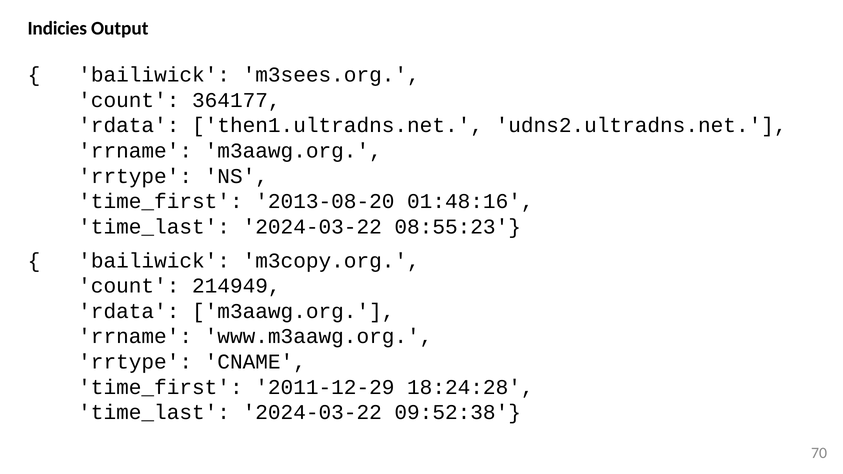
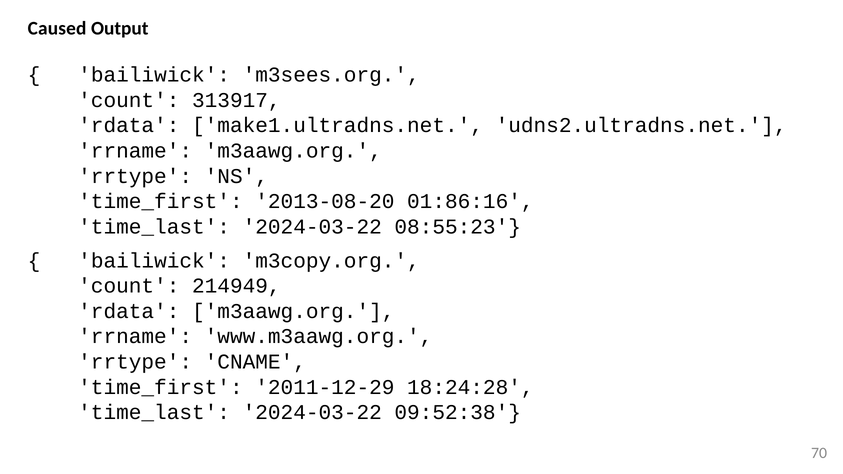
Indicies: Indicies -> Caused
364177: 364177 -> 313917
then1.ultradns.net: then1.ultradns.net -> make1.ultradns.net
01:48:16: 01:48:16 -> 01:86:16
